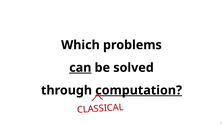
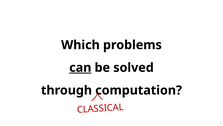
computation underline: present -> none
